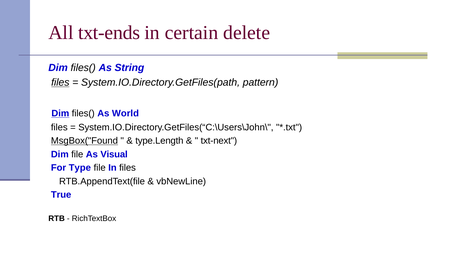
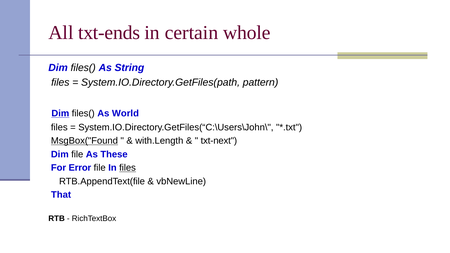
delete: delete -> whole
files at (60, 82) underline: present -> none
type.Length: type.Length -> with.Length
Visual: Visual -> These
Type: Type -> Error
files at (128, 168) underline: none -> present
True: True -> That
